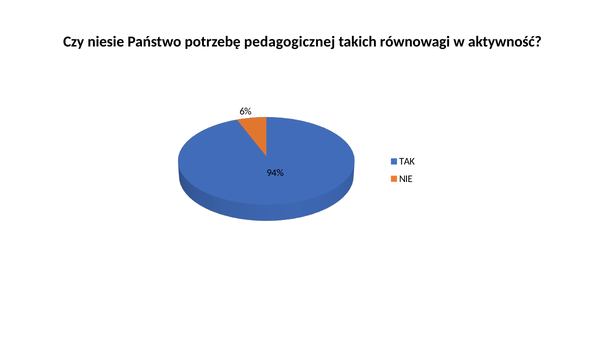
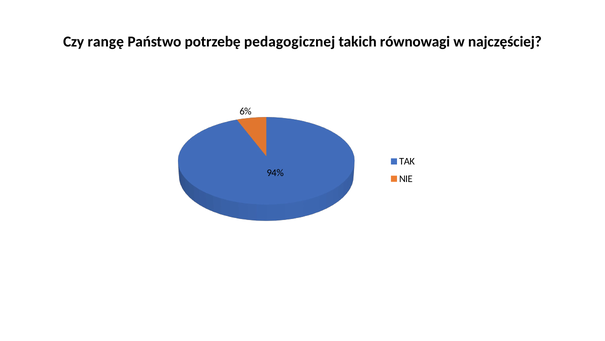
niesie: niesie -> rangę
aktywność: aktywność -> najczęściej
